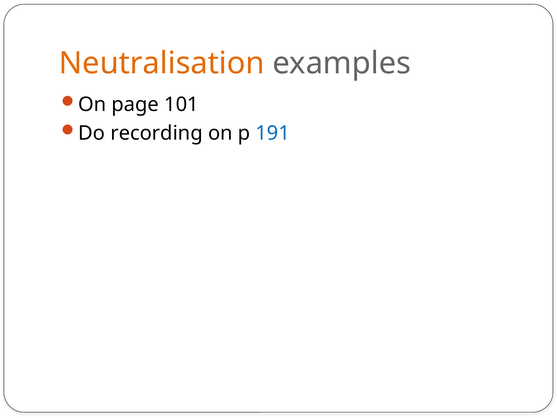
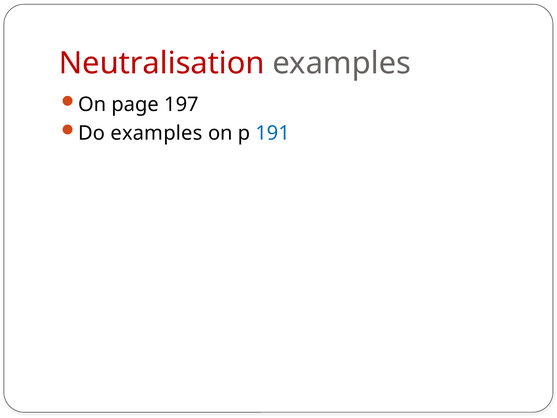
Neutralisation colour: orange -> red
101: 101 -> 197
Do recording: recording -> examples
